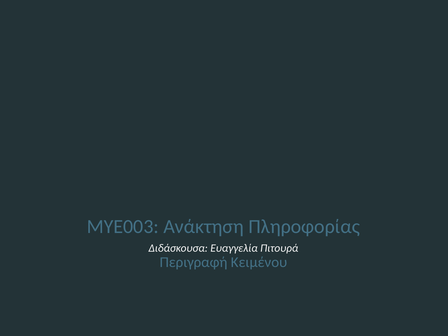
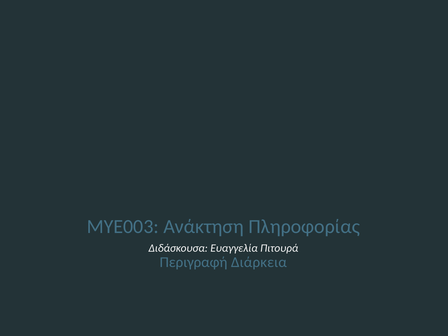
Κειμένου: Κειμένου -> Διάρκεια
